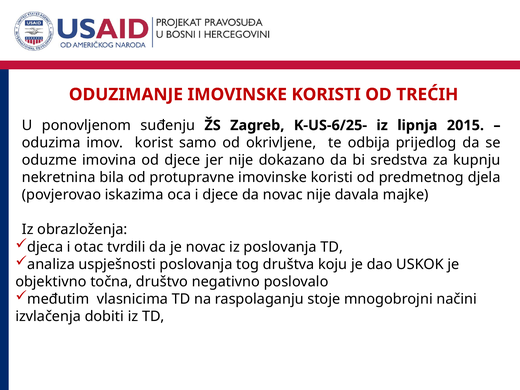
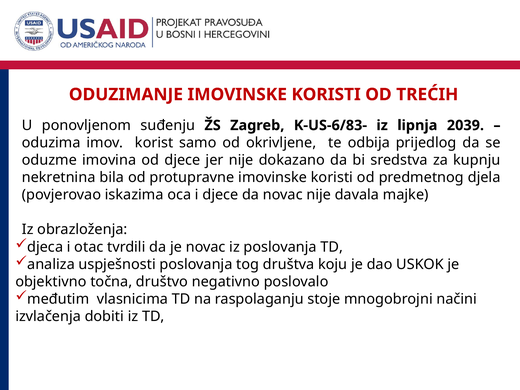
K-US-6/25-: K-US-6/25- -> K-US-6/83-
2015: 2015 -> 2039
